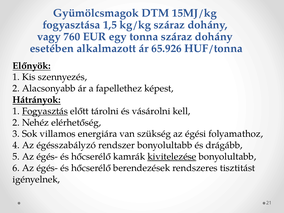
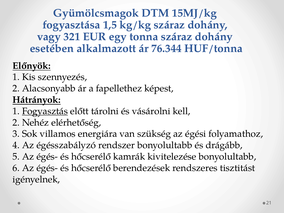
760: 760 -> 321
65.926: 65.926 -> 76.344
kivitelezése underline: present -> none
